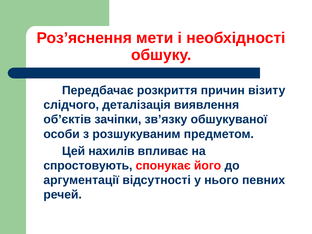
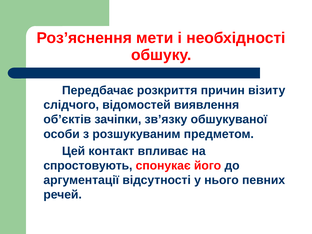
деталізація: деталізація -> відомостей
нахилів: нахилів -> контакт
